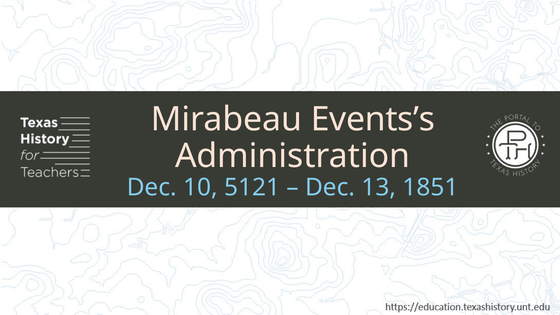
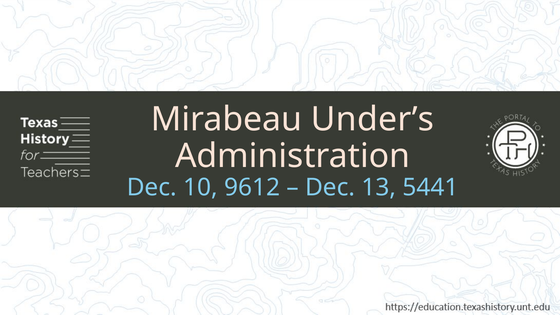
Events’s: Events’s -> Under’s
5121: 5121 -> 9612
1851: 1851 -> 5441
